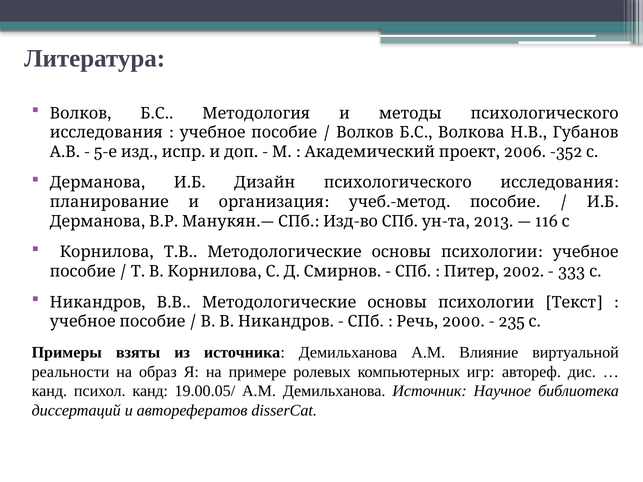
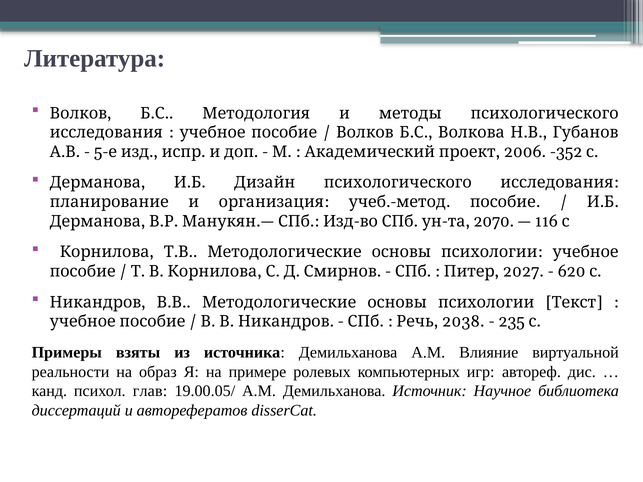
2013: 2013 -> 2070
2002: 2002 -> 2027
333: 333 -> 620
2000: 2000 -> 2038
психол канд: канд -> глав
